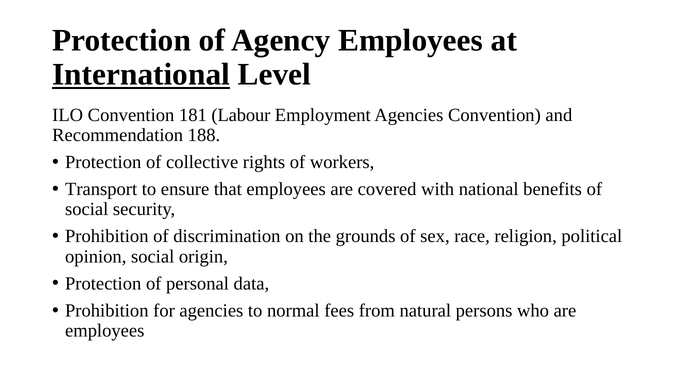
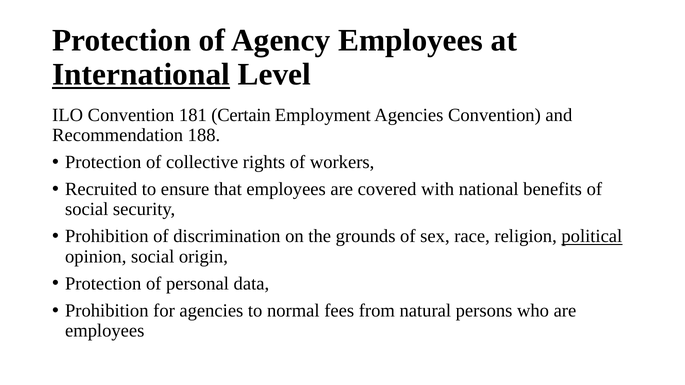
Labour: Labour -> Certain
Transport: Transport -> Recruited
political underline: none -> present
